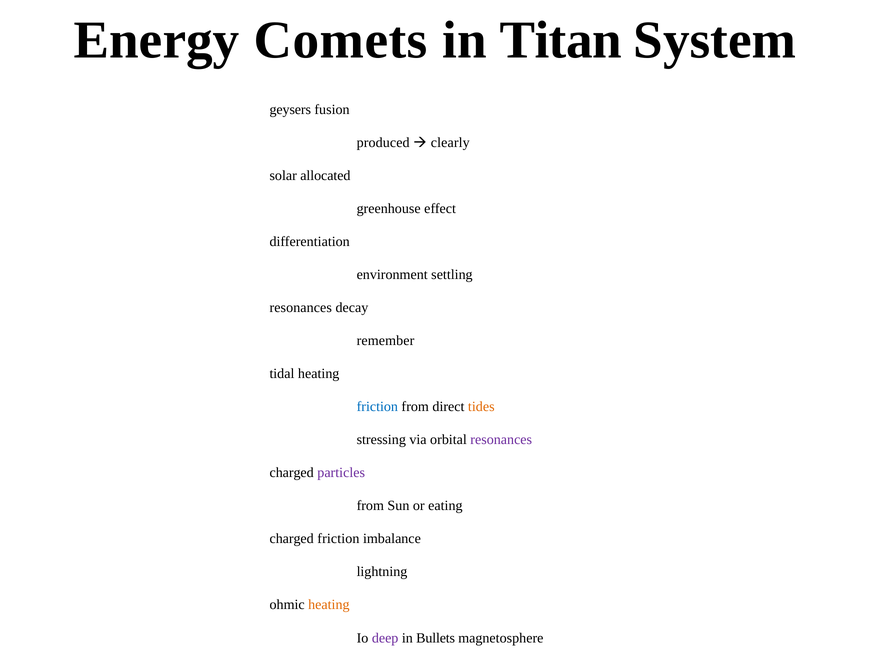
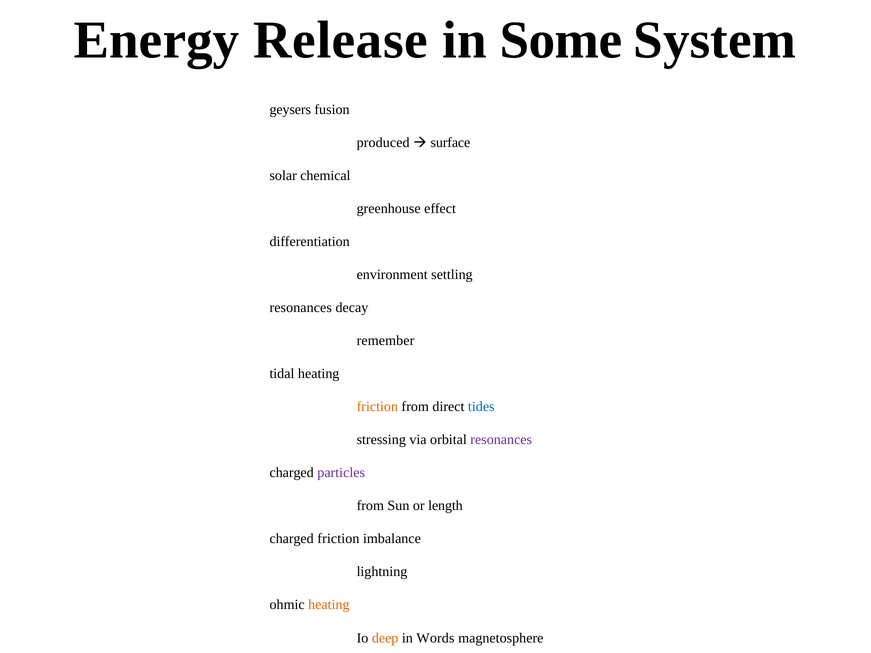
Comets: Comets -> Release
Titan: Titan -> Some
clearly: clearly -> surface
allocated: allocated -> chemical
friction at (377, 407) colour: blue -> orange
tides colour: orange -> blue
or eating: eating -> length
deep colour: purple -> orange
Bullets: Bullets -> Words
